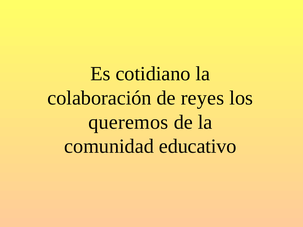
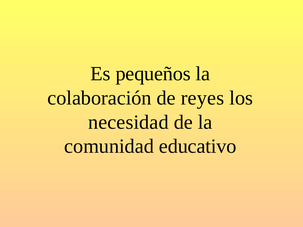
cotidiano: cotidiano -> pequeños
queremos: queremos -> necesidad
